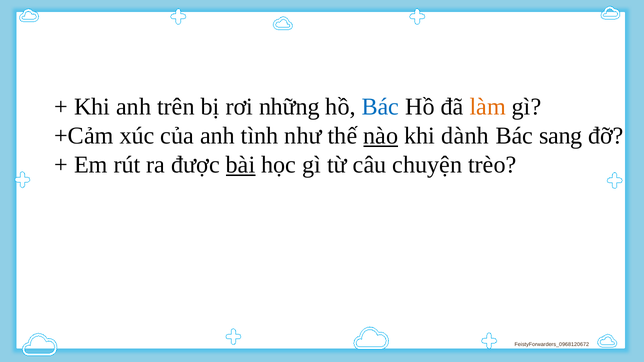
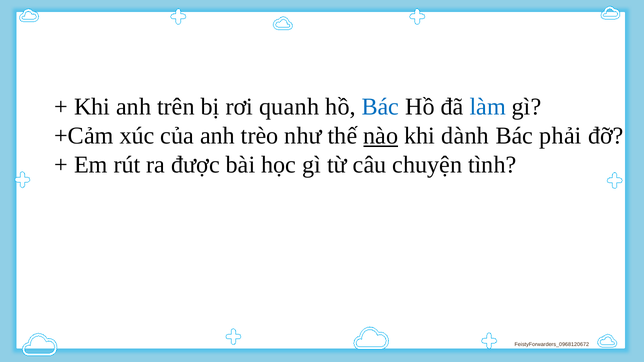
những: những -> quanh
làm colour: orange -> blue
tình: tình -> trèo
sang: sang -> phải
bài underline: present -> none
trèo: trèo -> tình
